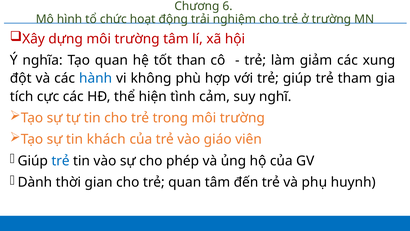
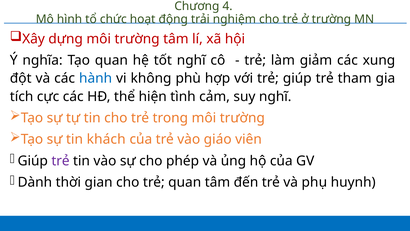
6: 6 -> 4
tốt than: than -> nghĩ
trẻ at (61, 161) colour: blue -> purple
